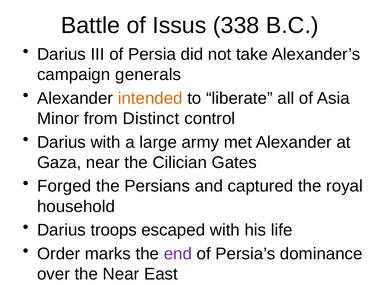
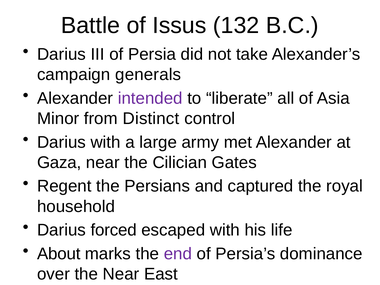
338: 338 -> 132
intended colour: orange -> purple
Forged: Forged -> Regent
troops: troops -> forced
Order: Order -> About
